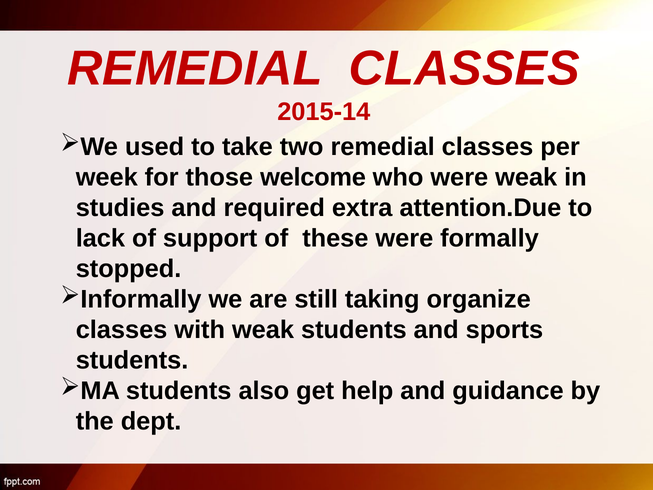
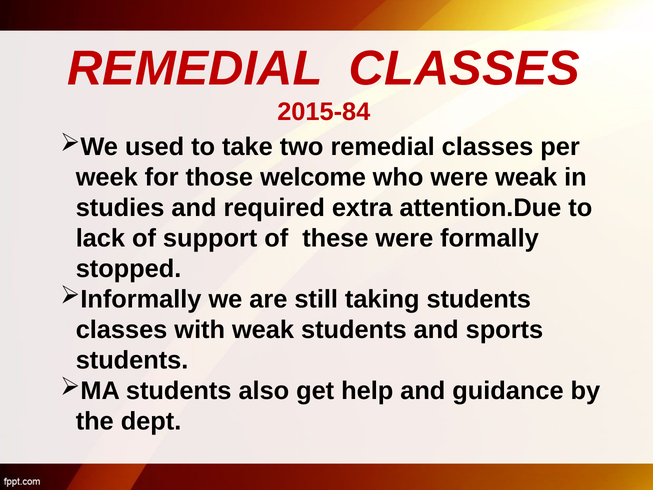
2015-14: 2015-14 -> 2015-84
taking organize: organize -> students
